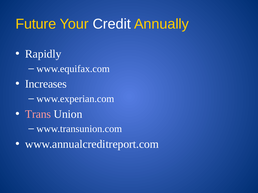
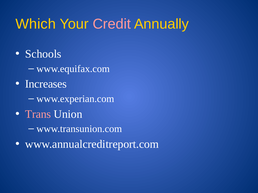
Future: Future -> Which
Credit colour: white -> pink
Rapidly: Rapidly -> Schools
